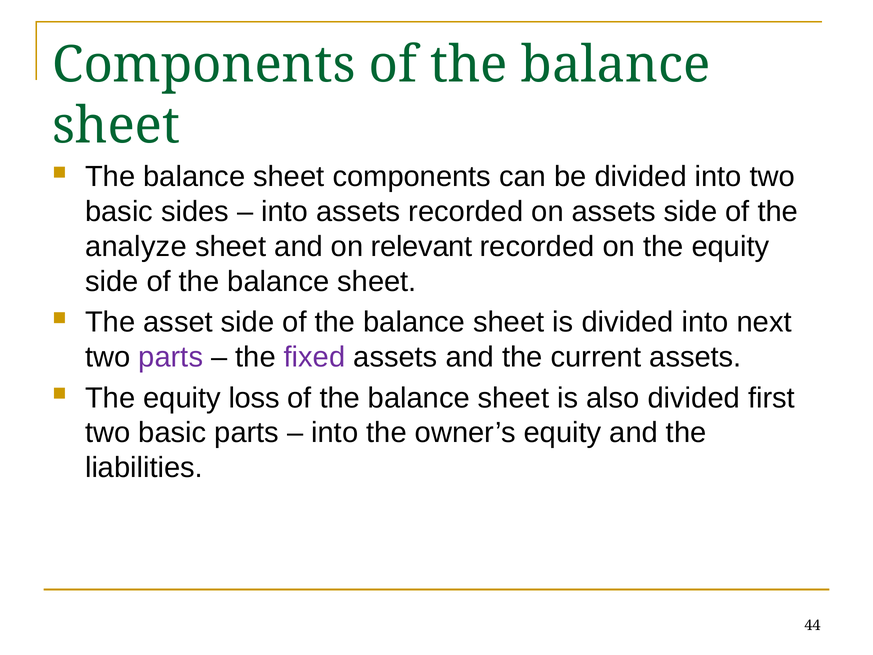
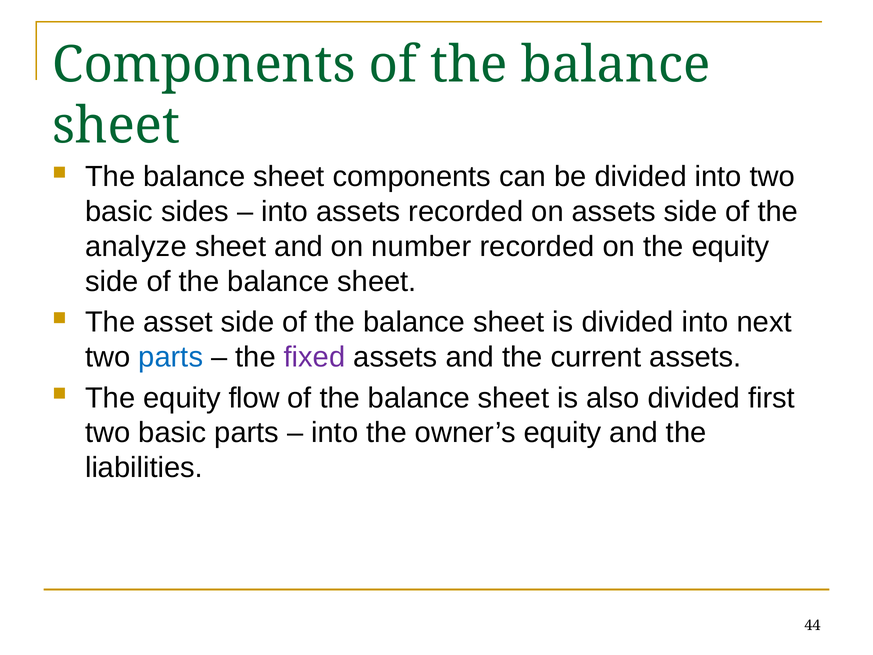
relevant: relevant -> number
parts at (171, 357) colour: purple -> blue
loss: loss -> flow
